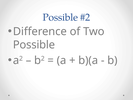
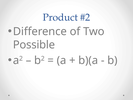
Possible at (60, 17): Possible -> Product
